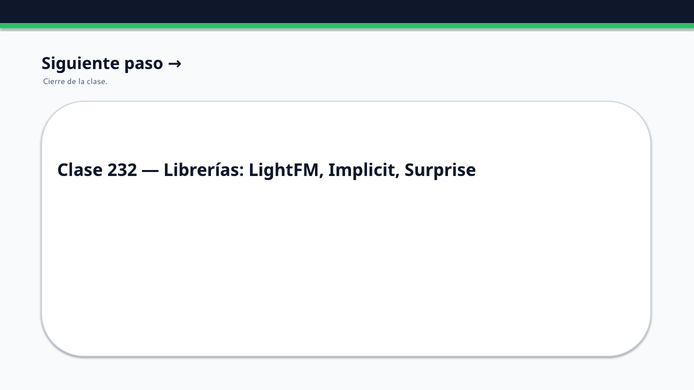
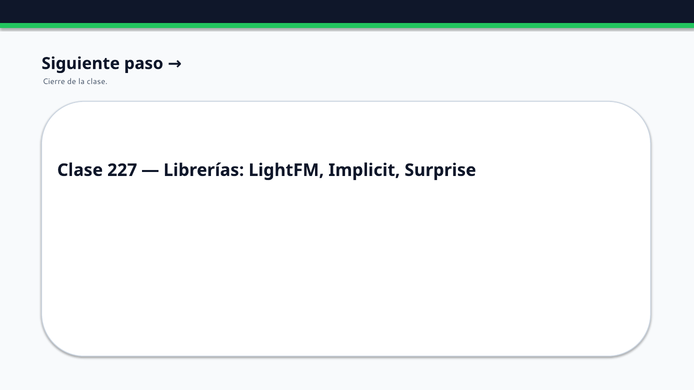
232: 232 -> 227
